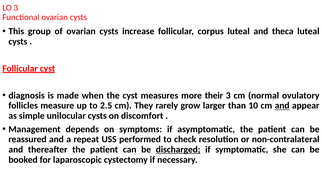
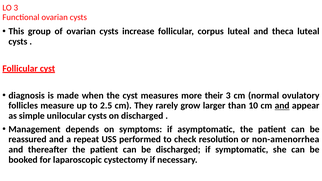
on discomfort: discomfort -> discharged
non-contralateral: non-contralateral -> non-amenorrhea
discharged at (178, 150) underline: present -> none
